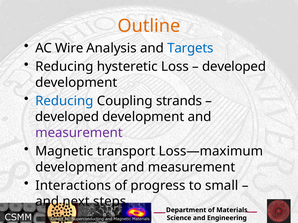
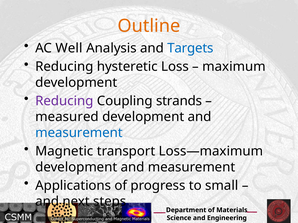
Wire: Wire -> Well
developed at (234, 67): developed -> maximum
Reducing at (64, 101) colour: blue -> purple
developed at (67, 117): developed -> measured
measurement at (79, 133) colour: purple -> blue
Interactions: Interactions -> Applications
